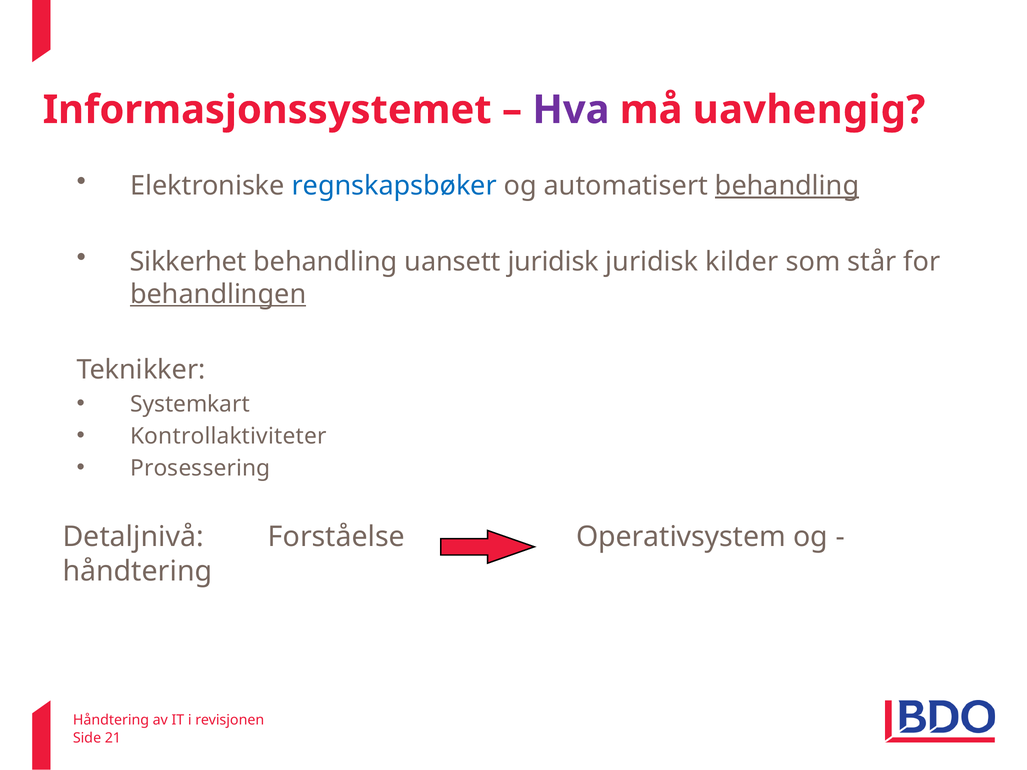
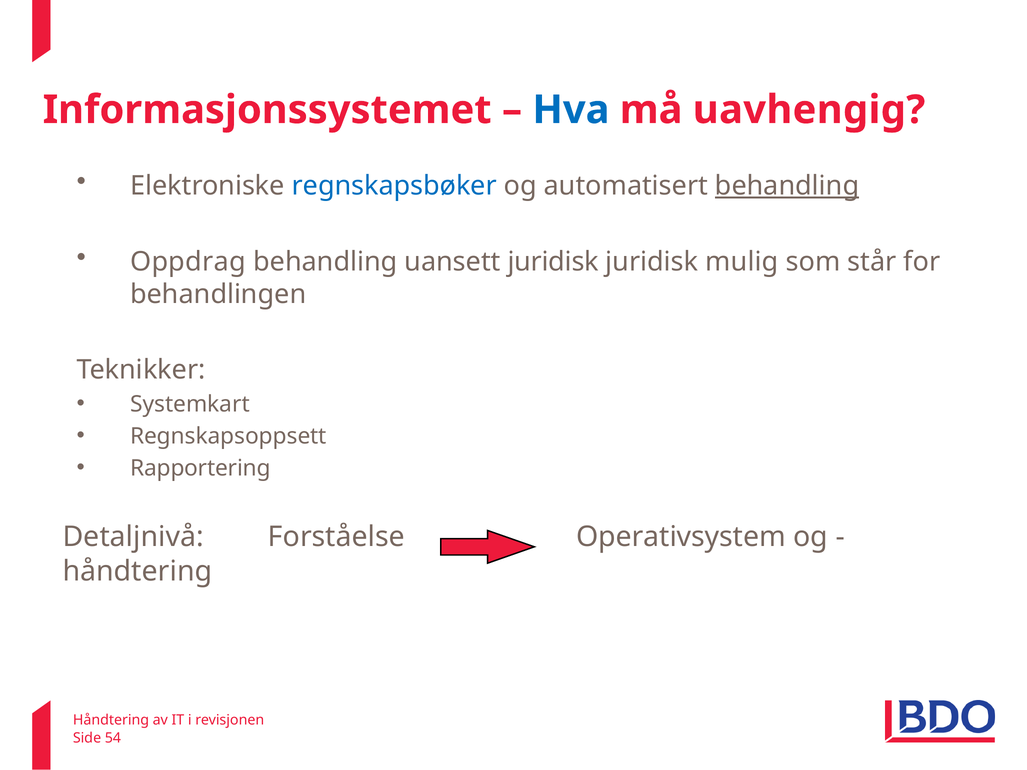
Hva colour: purple -> blue
Sikkerhet: Sikkerhet -> Oppdrag
kilder: kilder -> mulig
behandlingen underline: present -> none
Kontrollaktiviteter: Kontrollaktiviteter -> Regnskapsoppsett
Prosessering: Prosessering -> Rapportering
21: 21 -> 54
